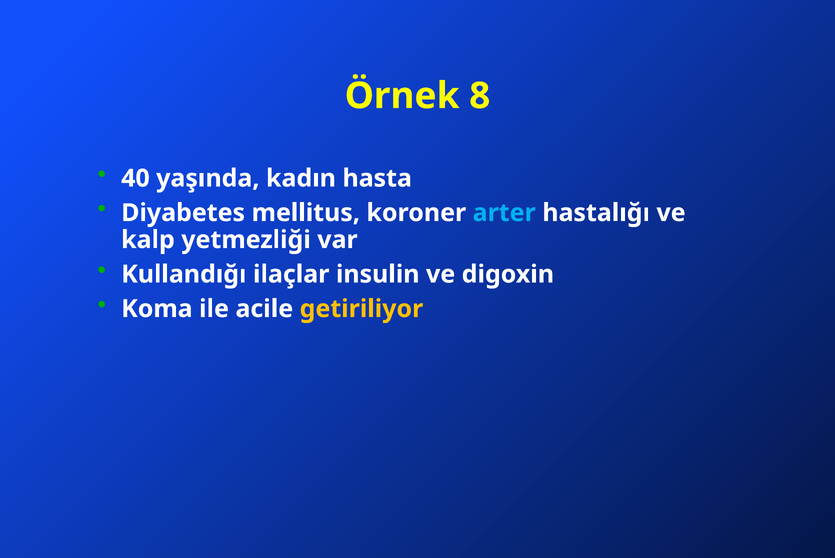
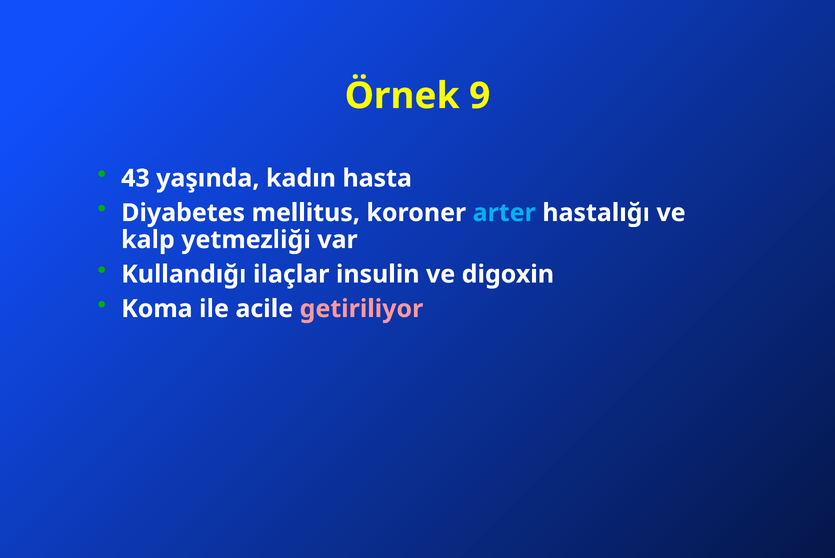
8: 8 -> 9
40: 40 -> 43
getiriliyor colour: yellow -> pink
